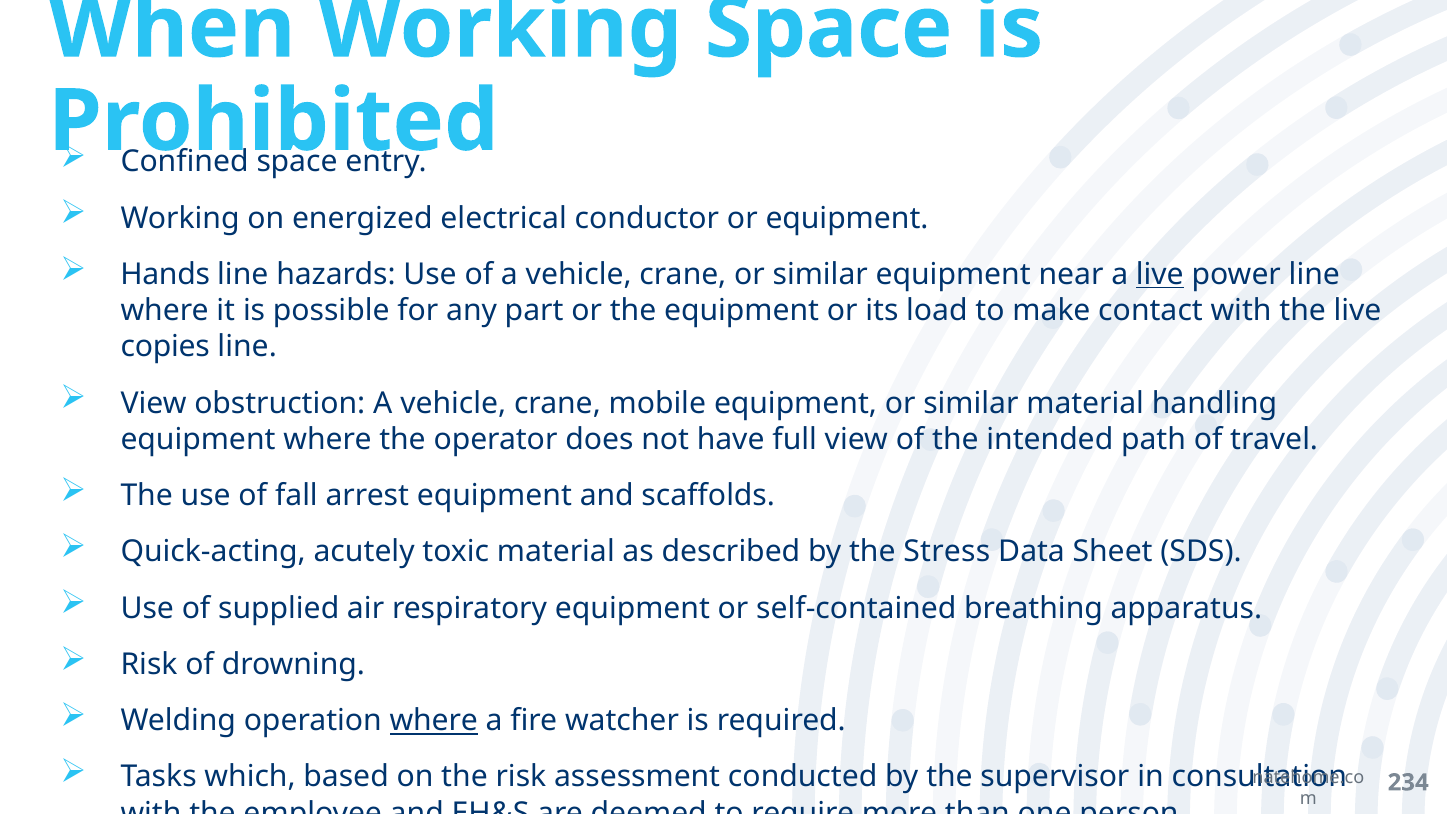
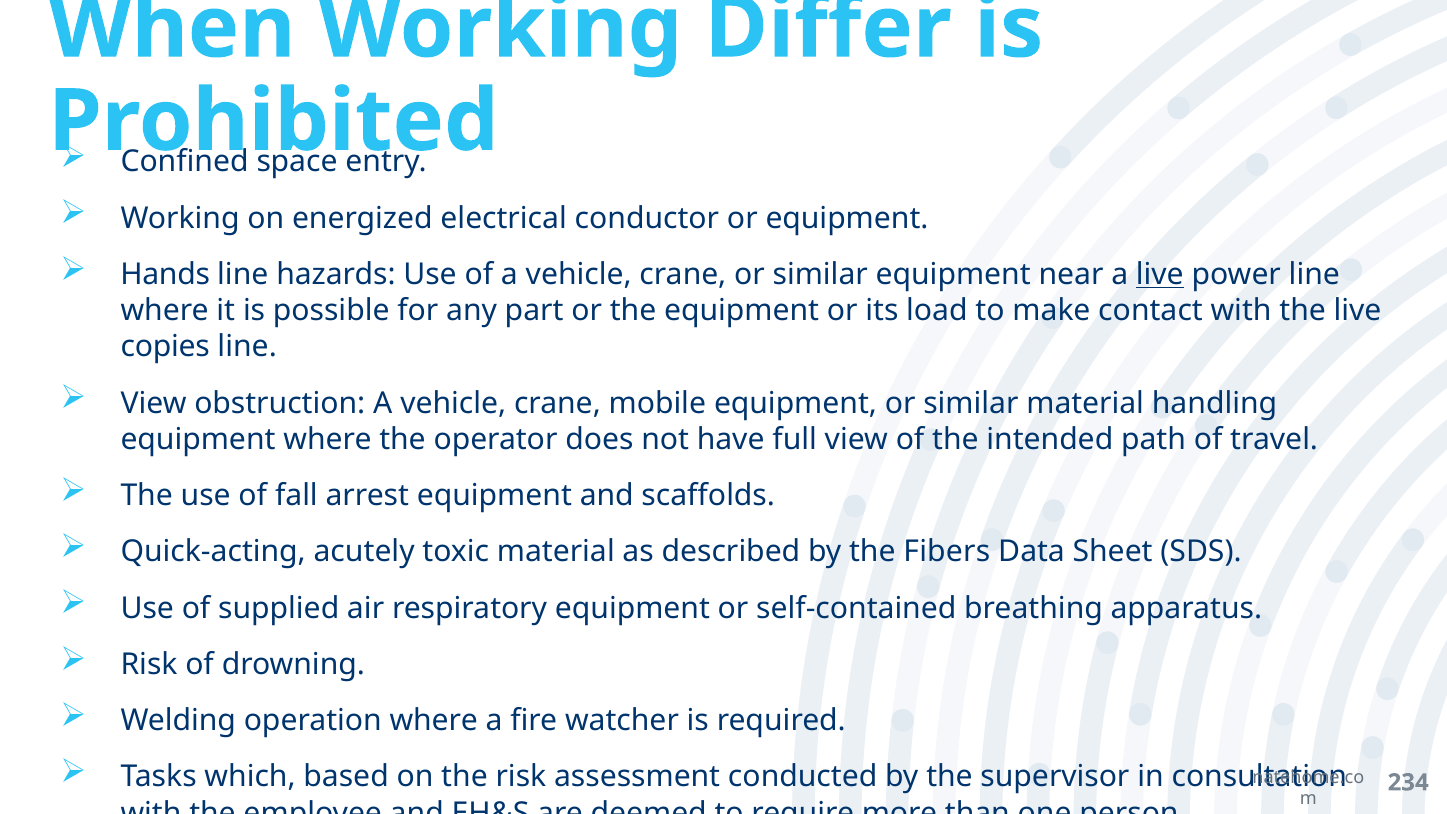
Working Space: Space -> Differ
Stress: Stress -> Fibers
where at (434, 721) underline: present -> none
